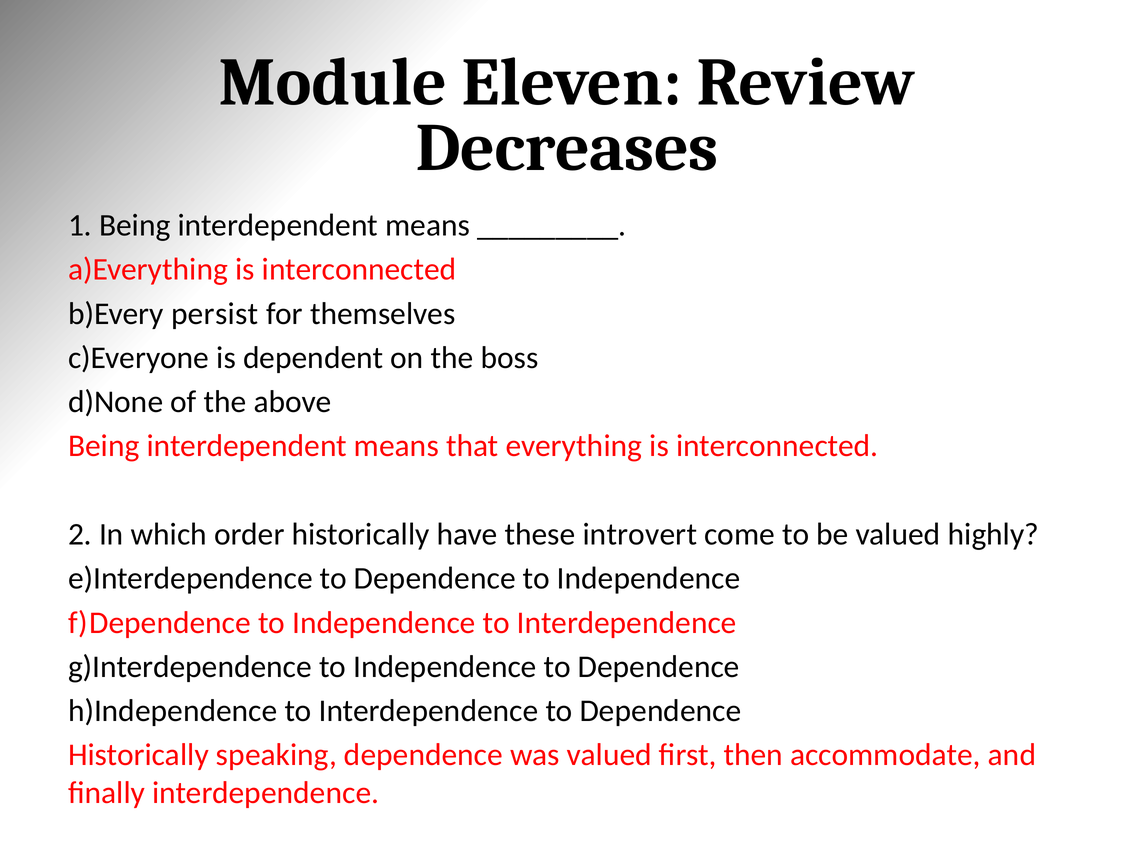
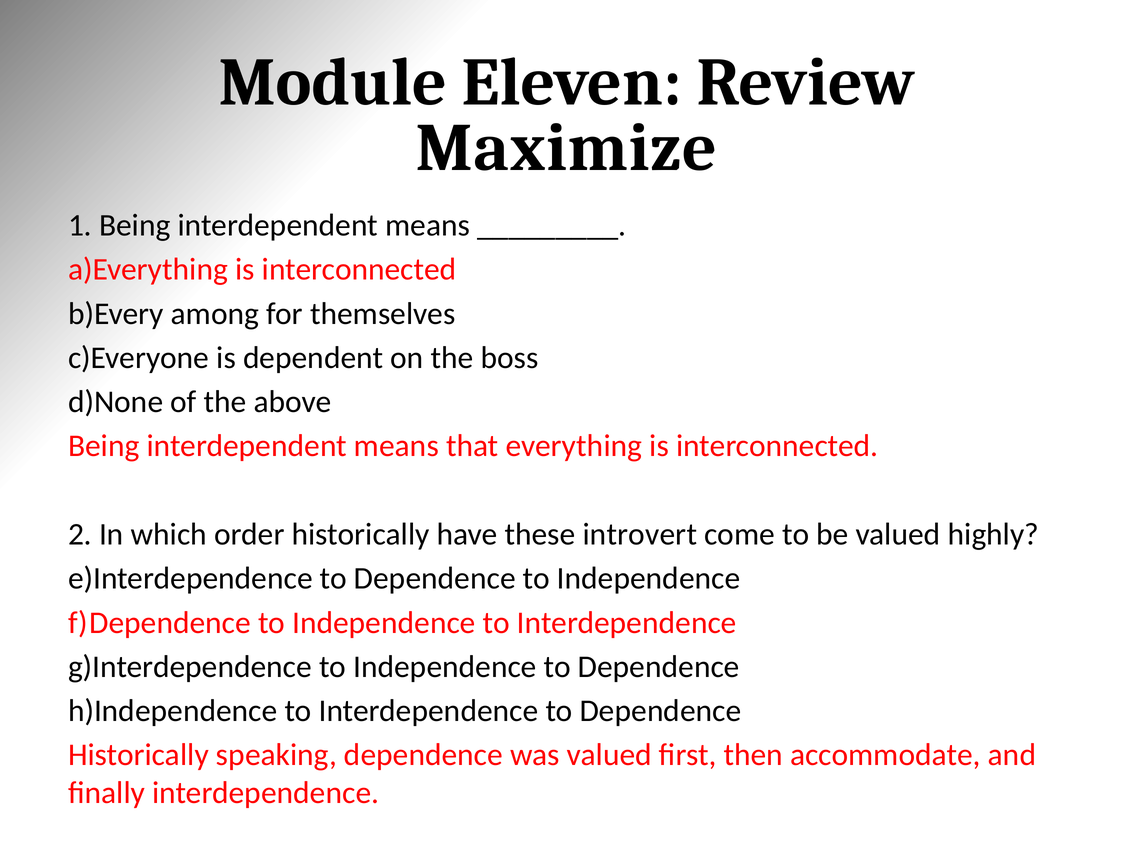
Decreases: Decreases -> Maximize
persist: persist -> among
